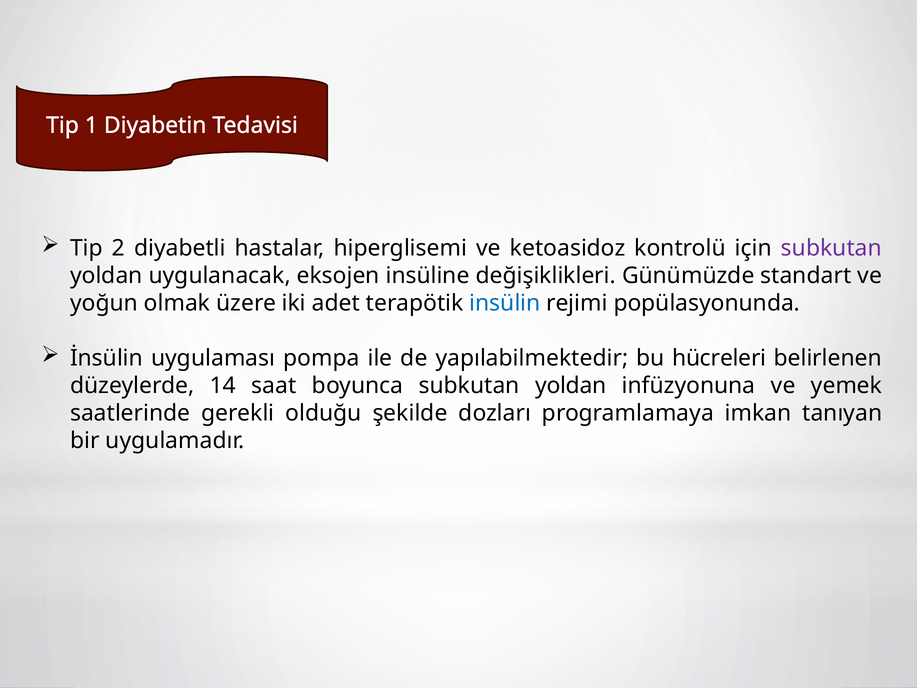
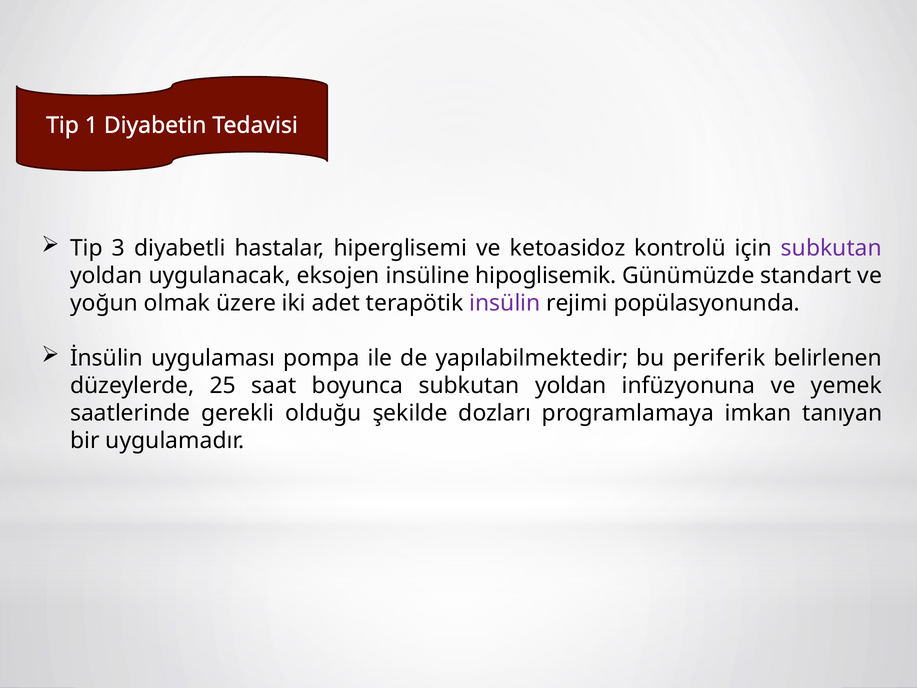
2: 2 -> 3
değişiklikleri: değişiklikleri -> hipoglisemik
insülin colour: blue -> purple
hücreleri: hücreleri -> periferik
14: 14 -> 25
